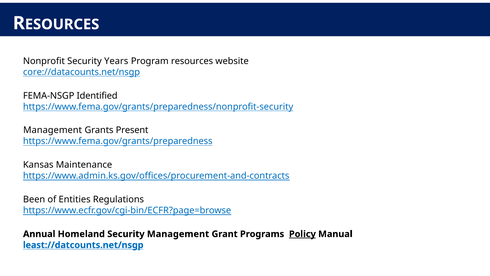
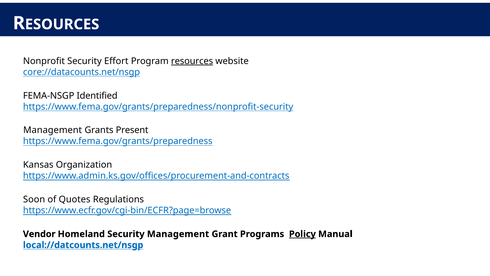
Years: Years -> Effort
resources underline: none -> present
Maintenance: Maintenance -> Organization
Been: Been -> Soon
Entities: Entities -> Quotes
Annual: Annual -> Vendor
least://datcounts.net/nsgp: least://datcounts.net/nsgp -> local://datcounts.net/nsgp
